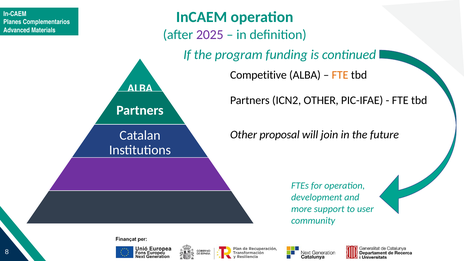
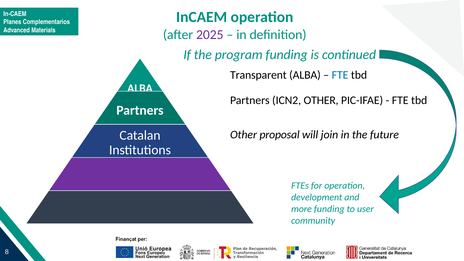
Competitive: Competitive -> Transparent
FTE at (340, 75) colour: orange -> blue
more support: support -> funding
